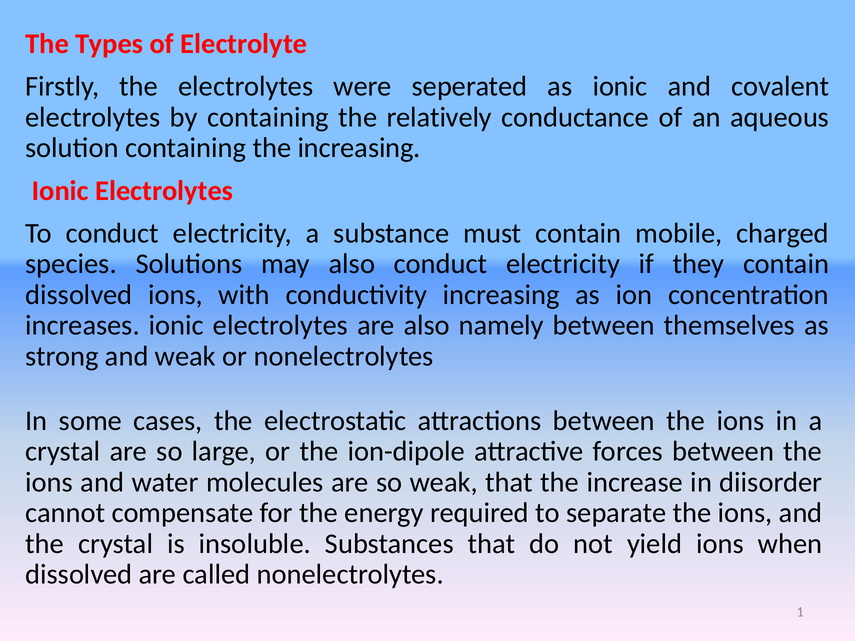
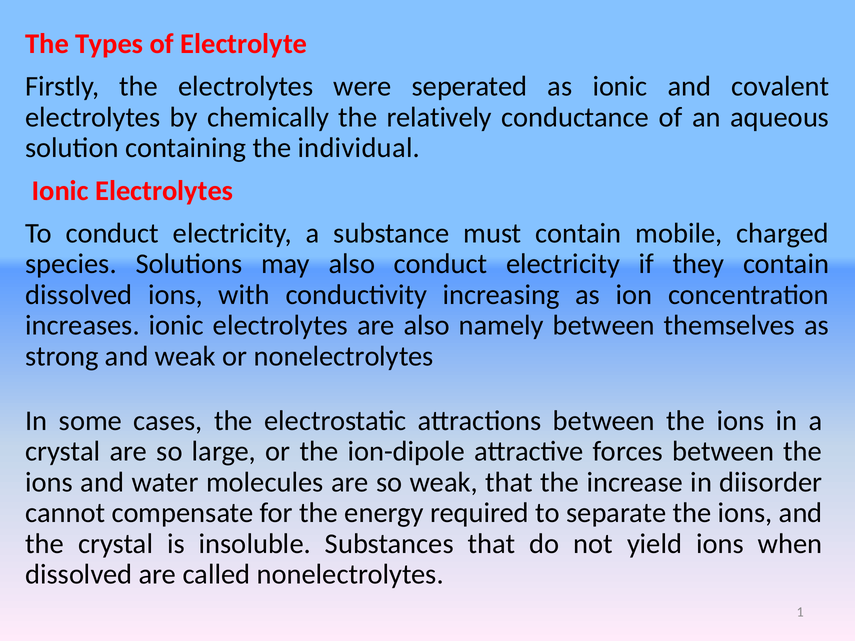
by containing: containing -> chemically
the increasing: increasing -> individual
